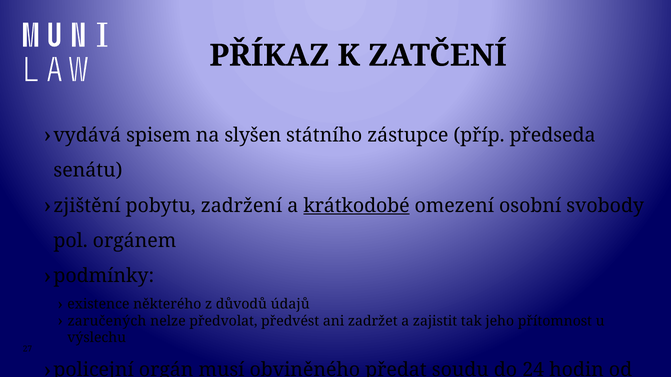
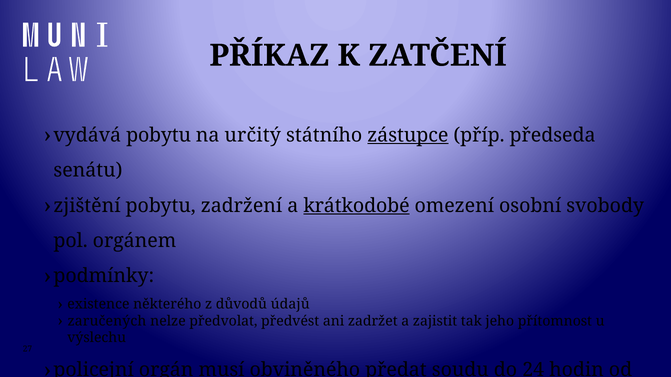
spisem at (159, 135): spisem -> pobytu
slyšen: slyšen -> určitý
zástupce underline: none -> present
